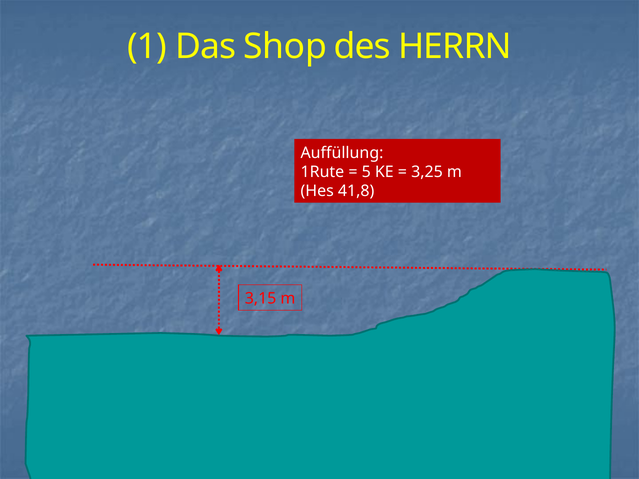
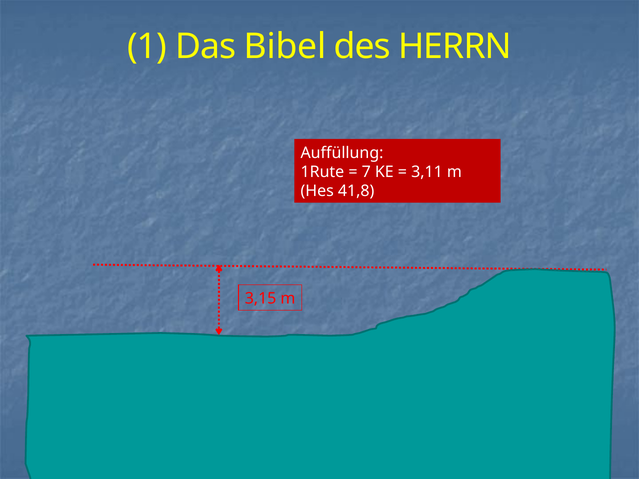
Shop: Shop -> Bibel
5: 5 -> 7
3,25: 3,25 -> 3,11
